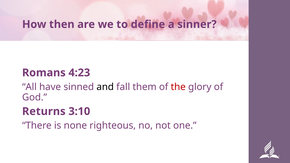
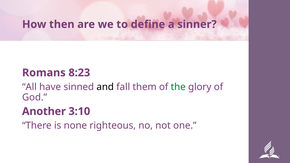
4:23: 4:23 -> 8:23
the colour: red -> green
Returns: Returns -> Another
